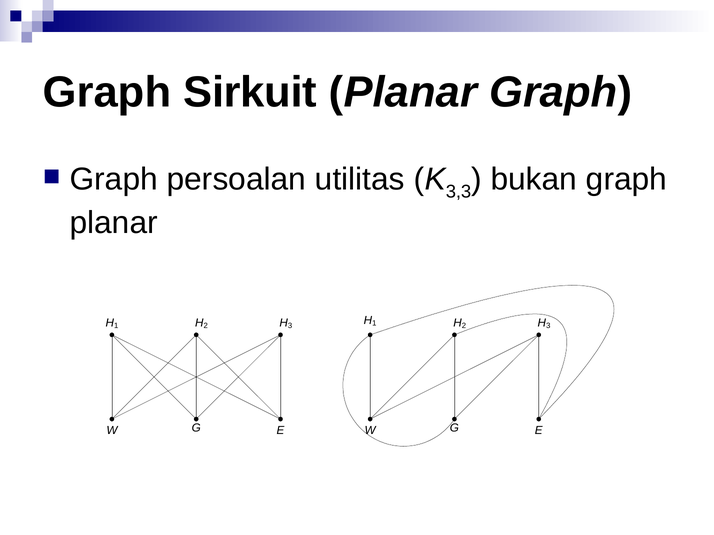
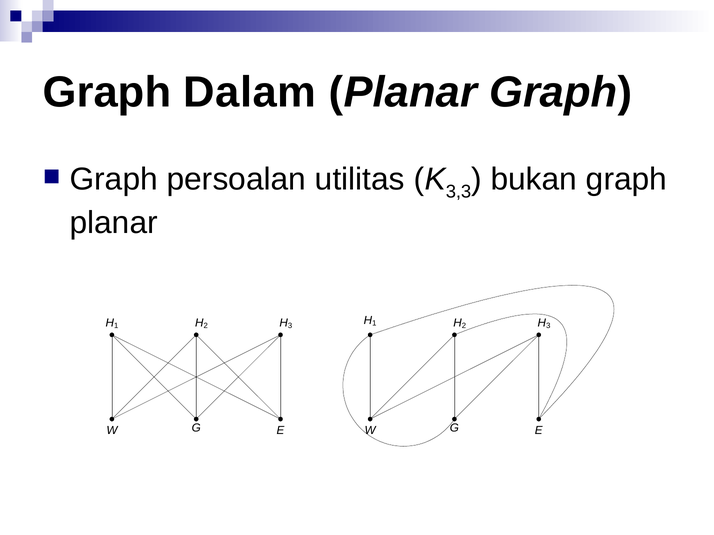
Sirkuit: Sirkuit -> Dalam
